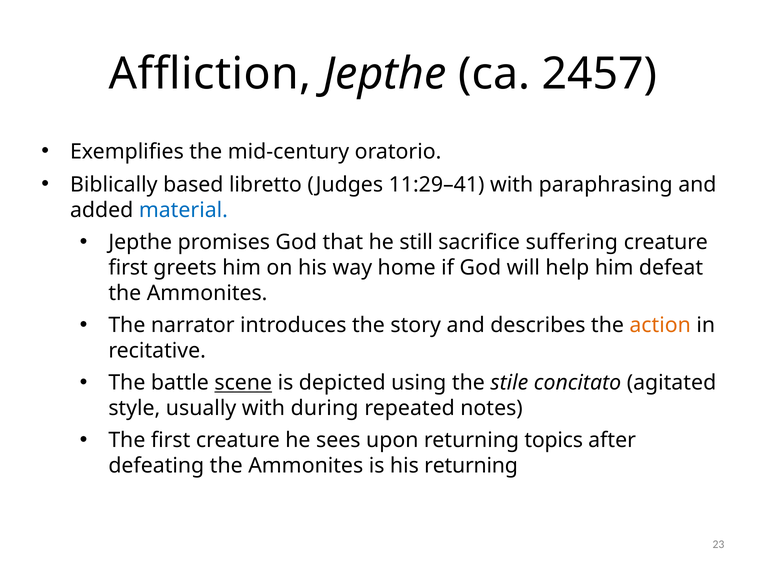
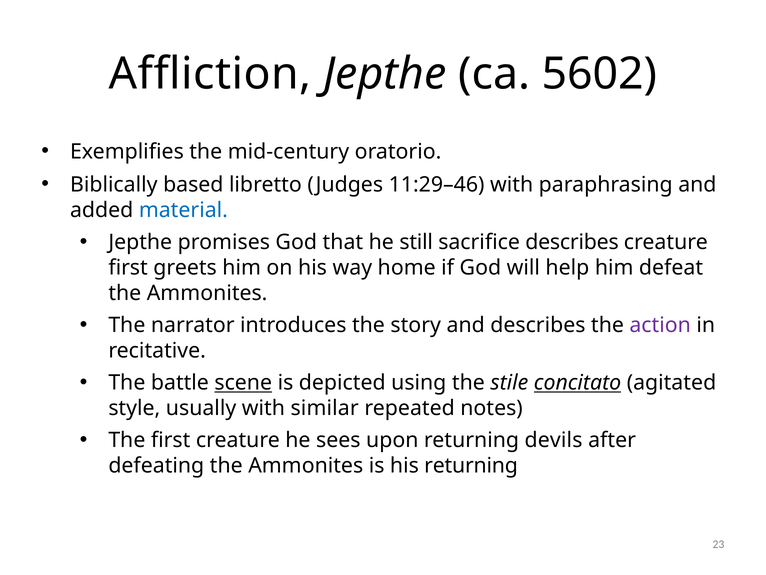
2457: 2457 -> 5602
11:29–41: 11:29–41 -> 11:29–46
sacrifice suffering: suffering -> describes
action colour: orange -> purple
concitato underline: none -> present
during: during -> similar
topics: topics -> devils
